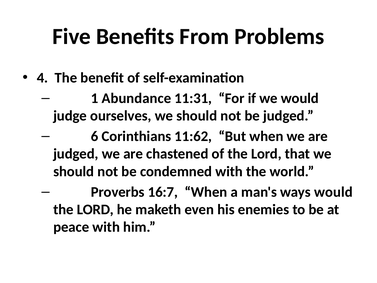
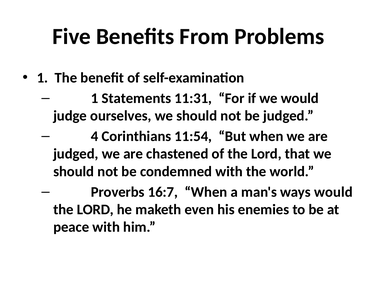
4 at (42, 78): 4 -> 1
Abundance: Abundance -> Statements
6: 6 -> 4
11:62: 11:62 -> 11:54
